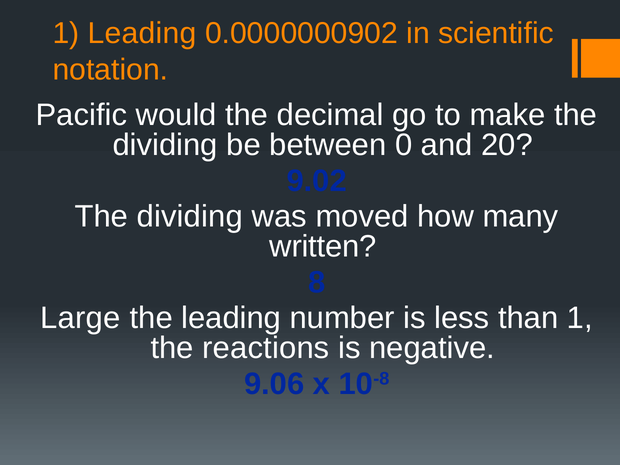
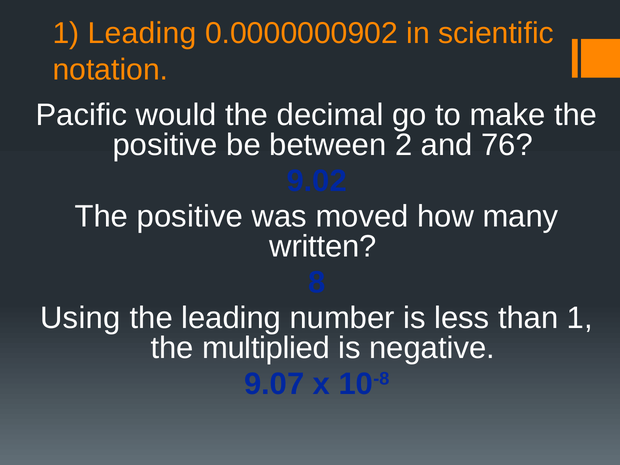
dividing at (165, 145): dividing -> positive
0: 0 -> 2
20: 20 -> 76
dividing at (190, 217): dividing -> positive
Large: Large -> Using
reactions: reactions -> multiplied
9.06: 9.06 -> 9.07
